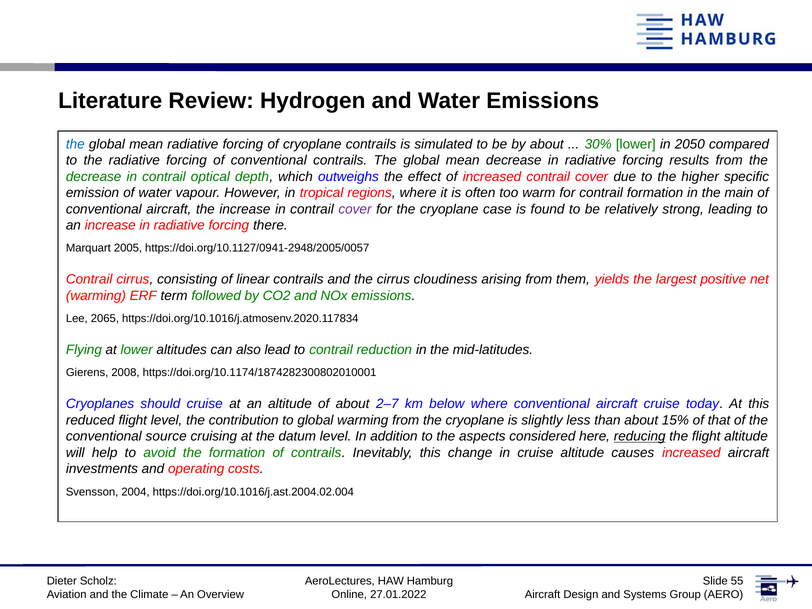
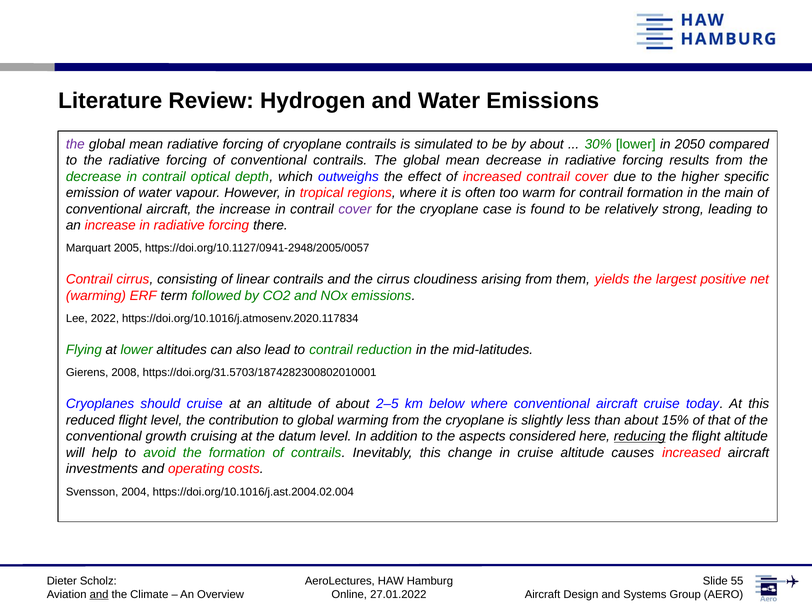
the at (75, 144) colour: blue -> purple
2065: 2065 -> 2022
https://doi.org/10.1174/1874282300802010001: https://doi.org/10.1174/1874282300802010001 -> https://doi.org/31.5703/1874282300802010001
2–7: 2–7 -> 2–5
source: source -> growth
and at (99, 594) underline: none -> present
